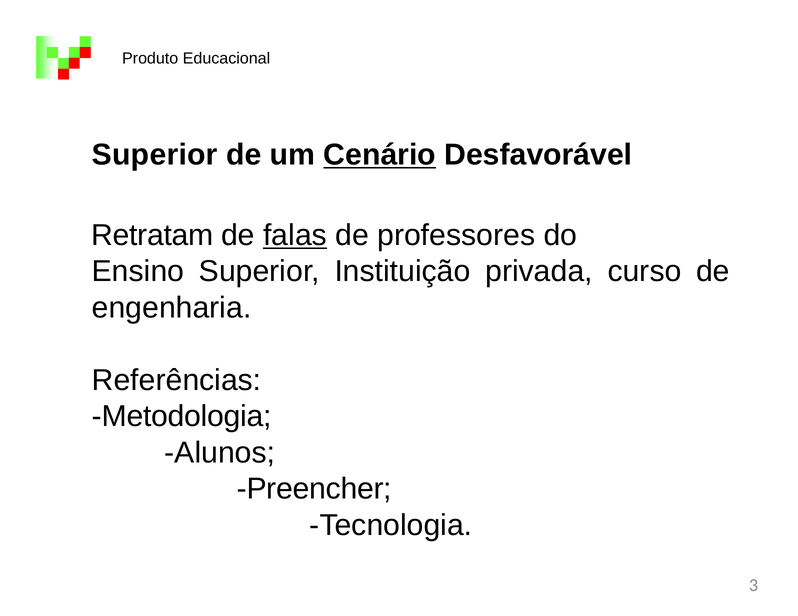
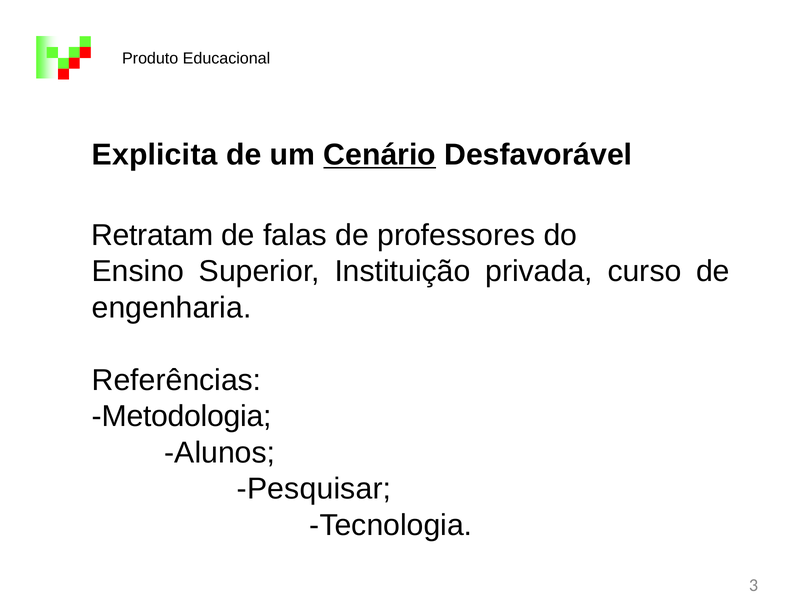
Superior at (155, 155): Superior -> Explicita
falas underline: present -> none
Preencher: Preencher -> Pesquisar
